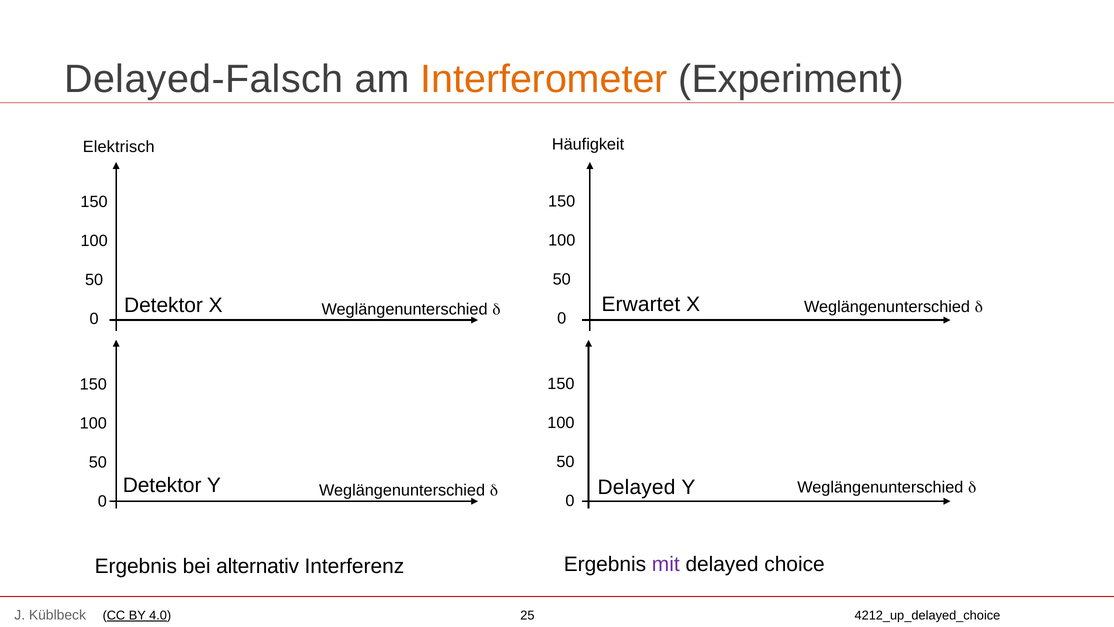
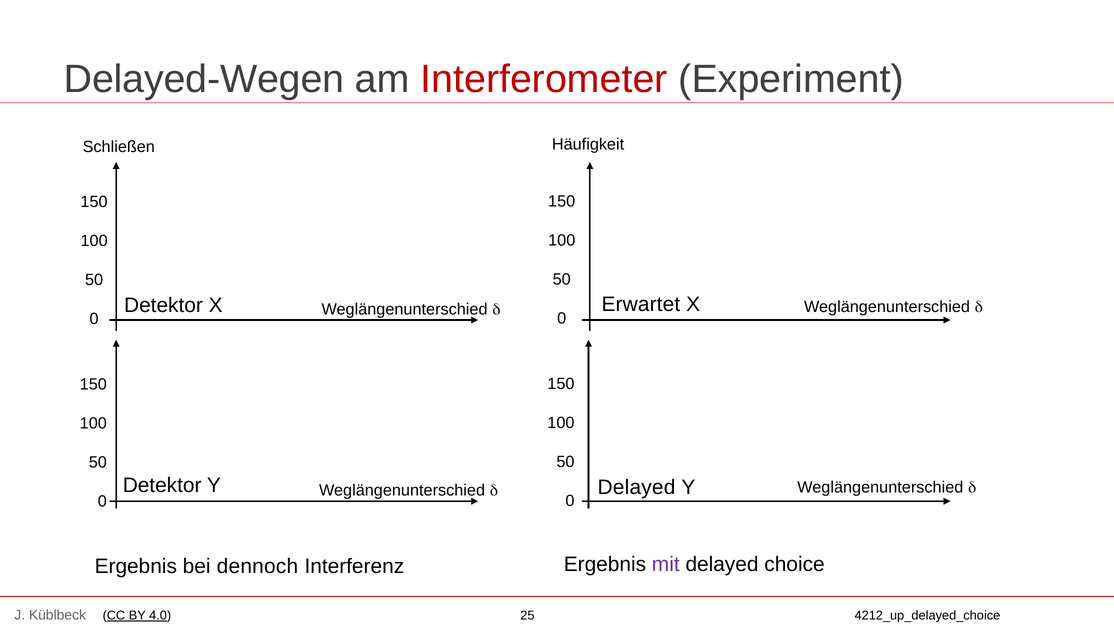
Delayed-Falsch: Delayed-Falsch -> Delayed-Wegen
Interferometer colour: orange -> red
Elektrisch: Elektrisch -> Schließen
alternativ: alternativ -> dennoch
